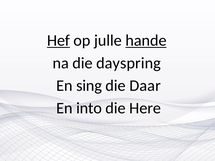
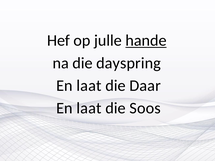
Hef underline: present -> none
sing at (89, 86): sing -> laat
into at (89, 108): into -> laat
Here: Here -> Soos
